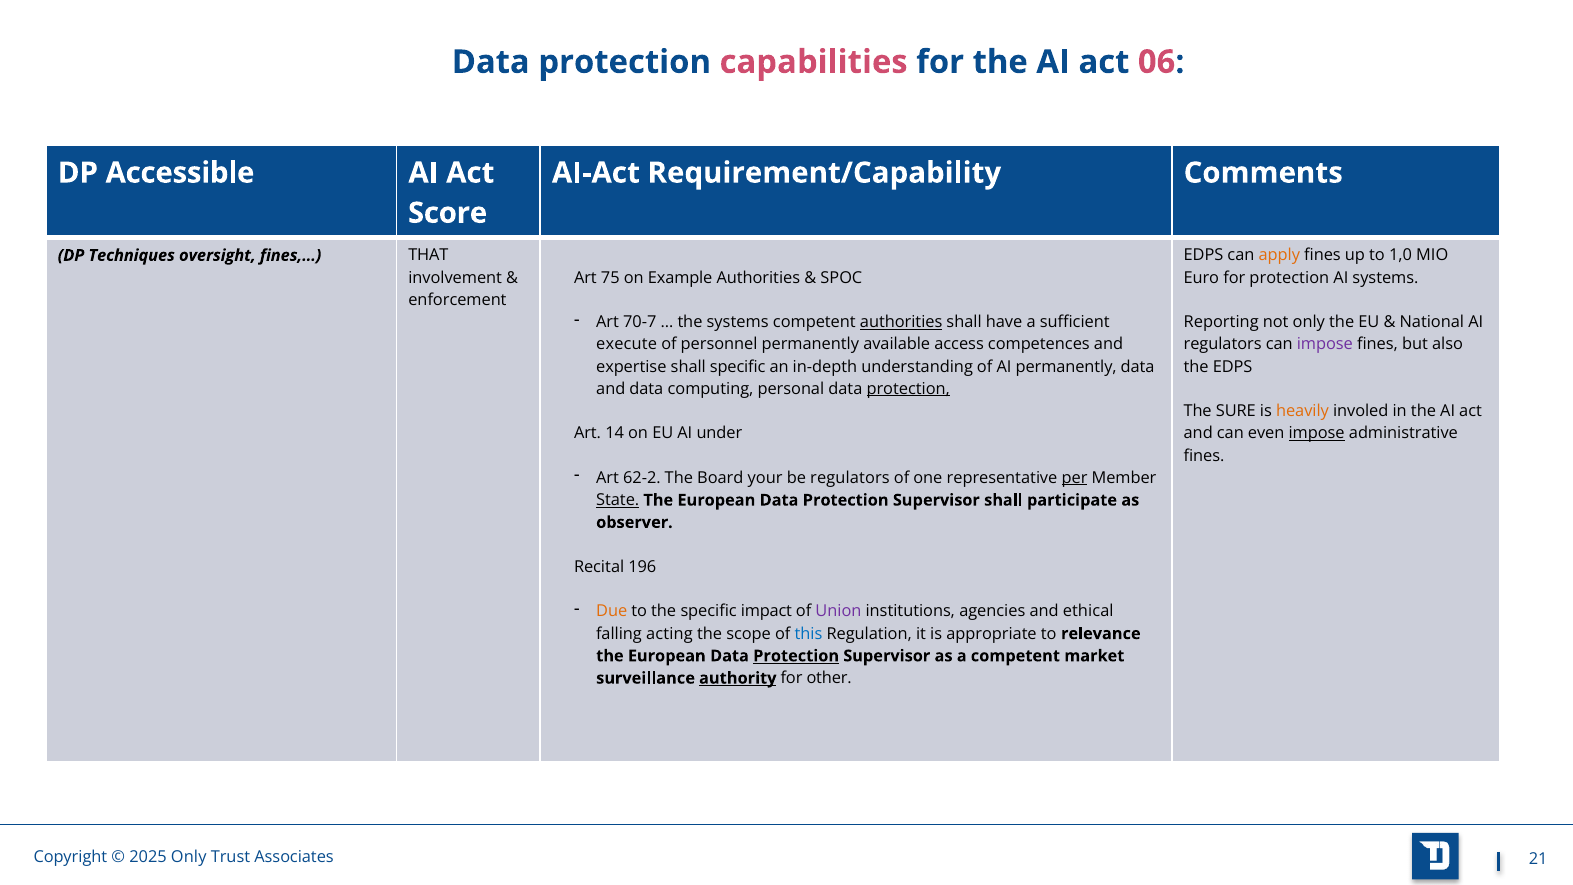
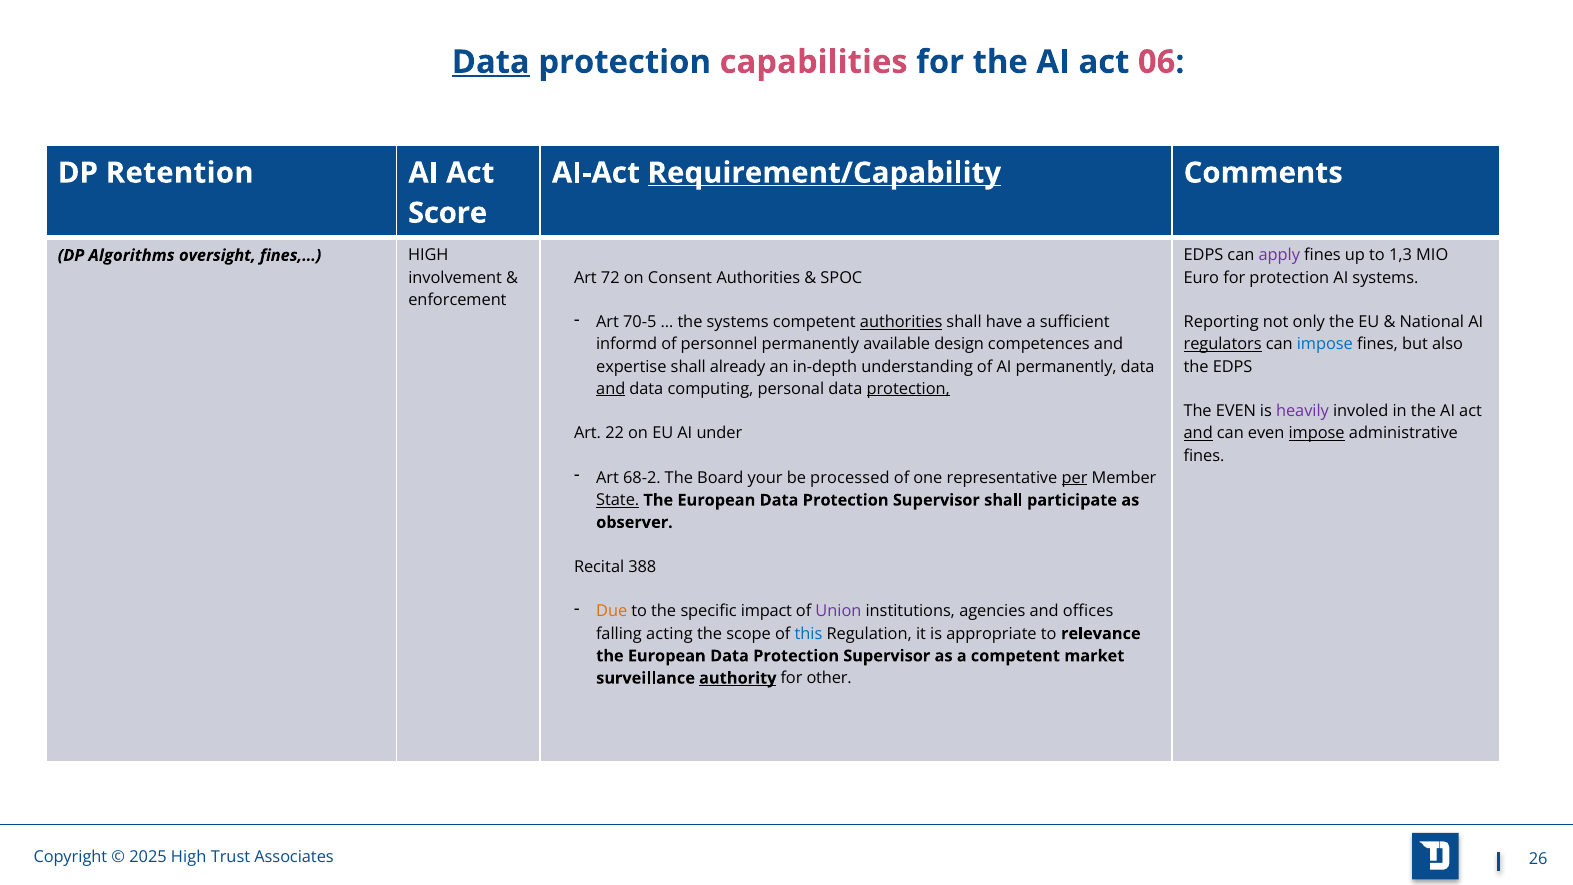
Data at (491, 62) underline: none -> present
Accessible: Accessible -> Retention
Requirement/Capability underline: none -> present
Techniques: Techniques -> Algorithms
fines,… THAT: THAT -> HIGH
apply colour: orange -> purple
1,0: 1,0 -> 1,3
75: 75 -> 72
Example: Example -> Consent
70-7: 70-7 -> 70-5
execute: execute -> informd
access: access -> design
regulators at (1223, 344) underline: none -> present
impose at (1325, 344) colour: purple -> blue
shall specific: specific -> already
and at (611, 389) underline: none -> present
The SURE: SURE -> EVEN
heavily colour: orange -> purple
14: 14 -> 22
and at (1198, 433) underline: none -> present
62-2: 62-2 -> 68-2
be regulators: regulators -> processed
196: 196 -> 388
ethical: ethical -> offices
Protection at (796, 656) underline: present -> none
Only at (189, 857): Only -> High
21: 21 -> 26
